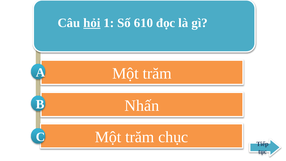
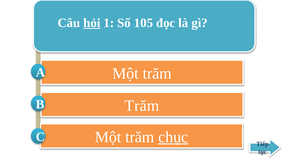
610: 610 -> 105
Nhấn at (142, 106): Nhấn -> Trăm
chục underline: none -> present
